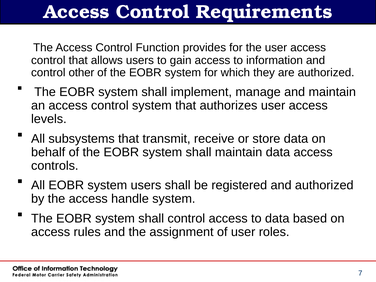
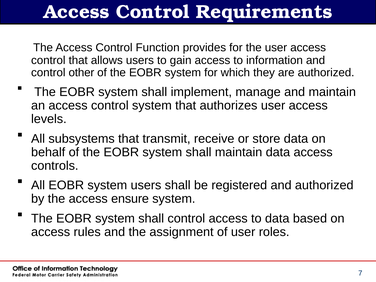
handle: handle -> ensure
